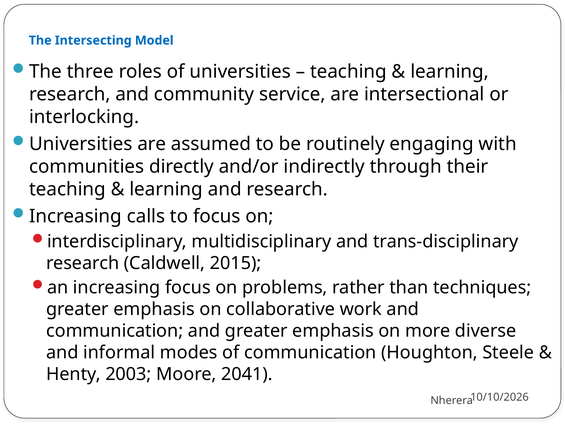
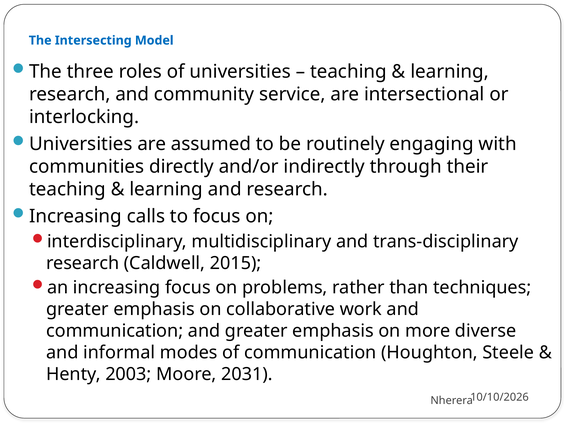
2041: 2041 -> 2031
